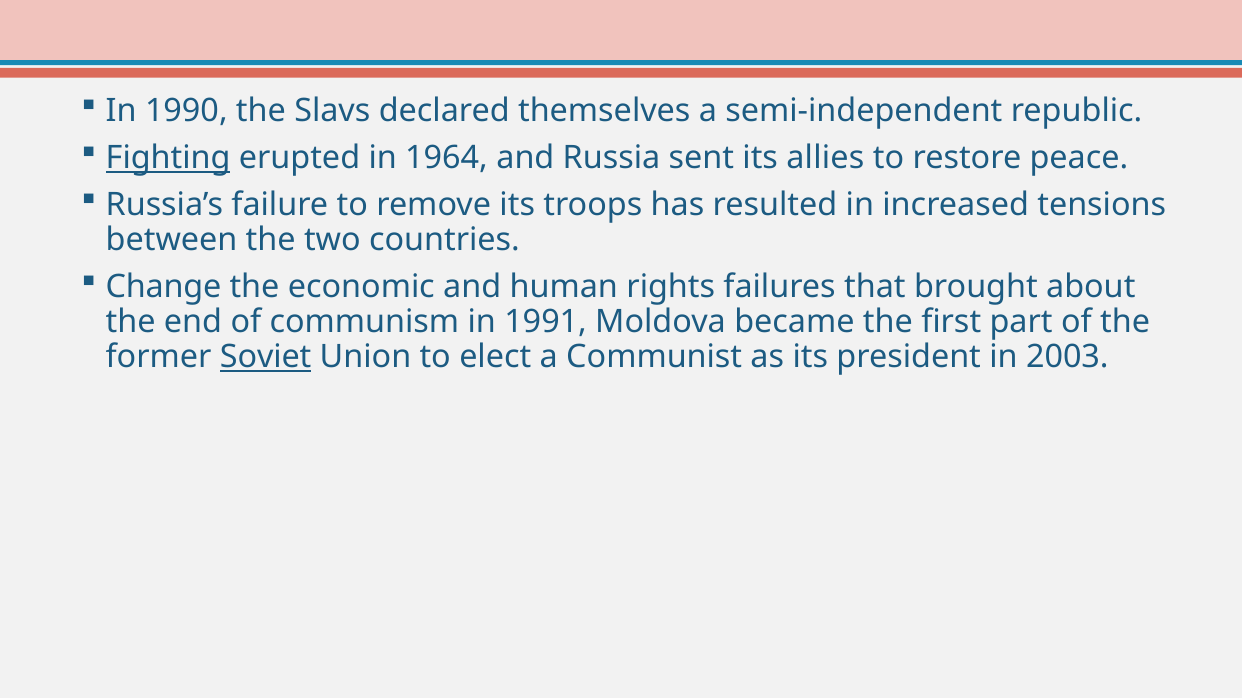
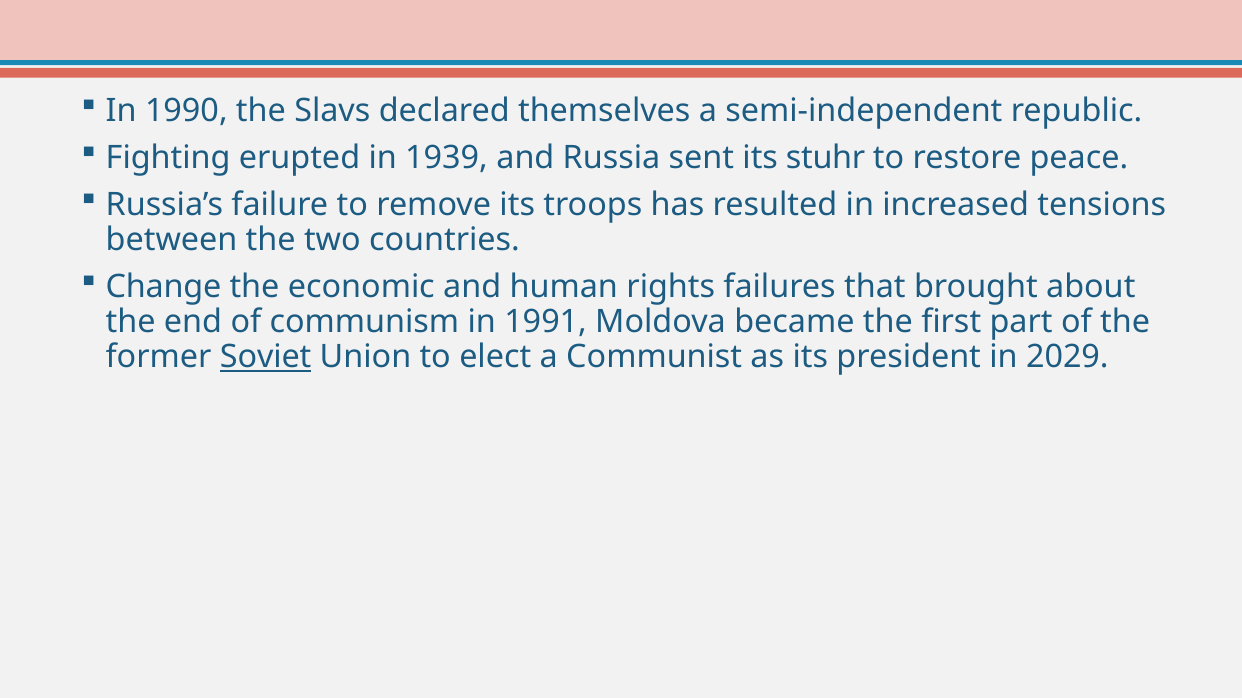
Fighting underline: present -> none
1964: 1964 -> 1939
allies: allies -> stuhr
2003: 2003 -> 2029
